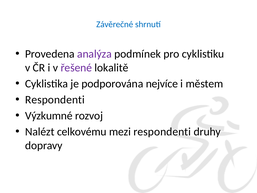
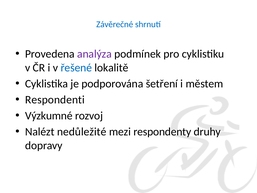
řešené colour: purple -> blue
nejvíce: nejvíce -> šetření
celkovému: celkovému -> nedůležité
mezi respondenti: respondenti -> respondenty
